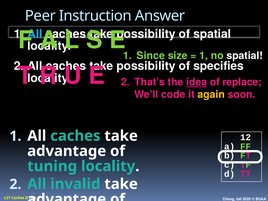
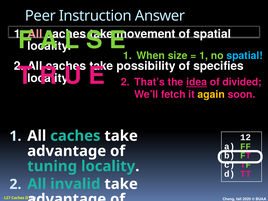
All at (35, 34) colour: light blue -> pink
possibility at (146, 34): possibility -> movement
Since: Since -> When
spatial at (245, 56) colour: white -> light blue
replace: replace -> divided
code: code -> fetch
